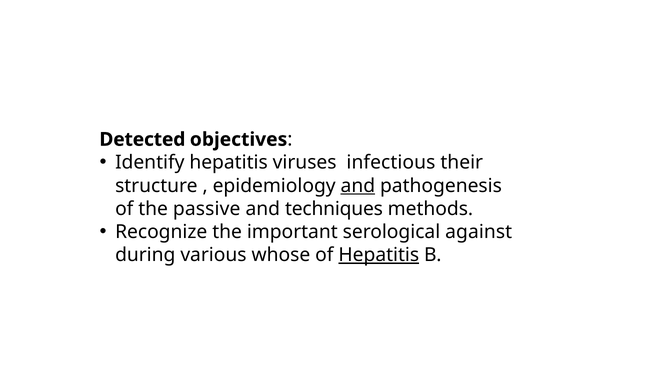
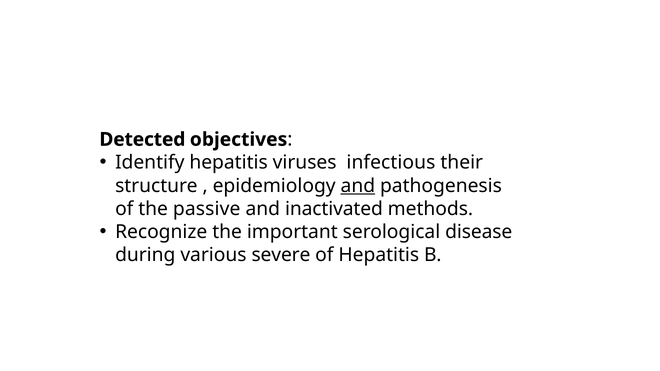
techniques: techniques -> inactivated
against: against -> disease
whose: whose -> severe
Hepatitis at (379, 255) underline: present -> none
